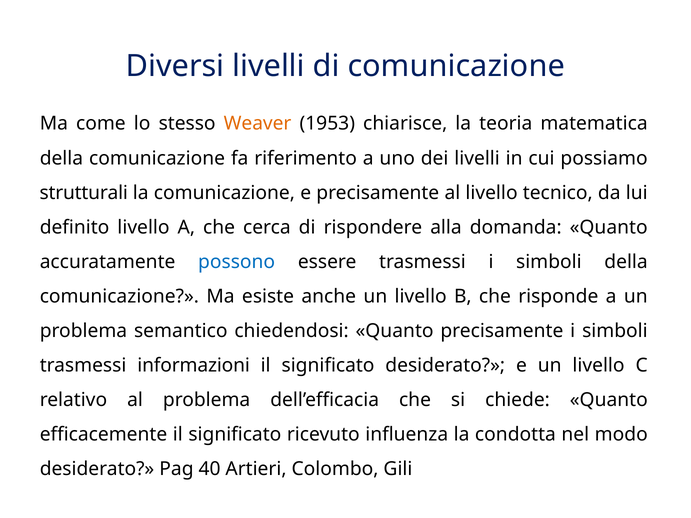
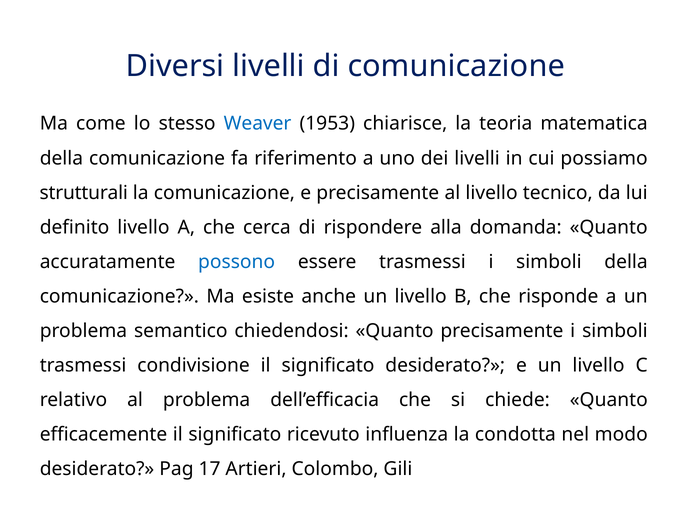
Weaver colour: orange -> blue
informazioni: informazioni -> condivisione
40: 40 -> 17
